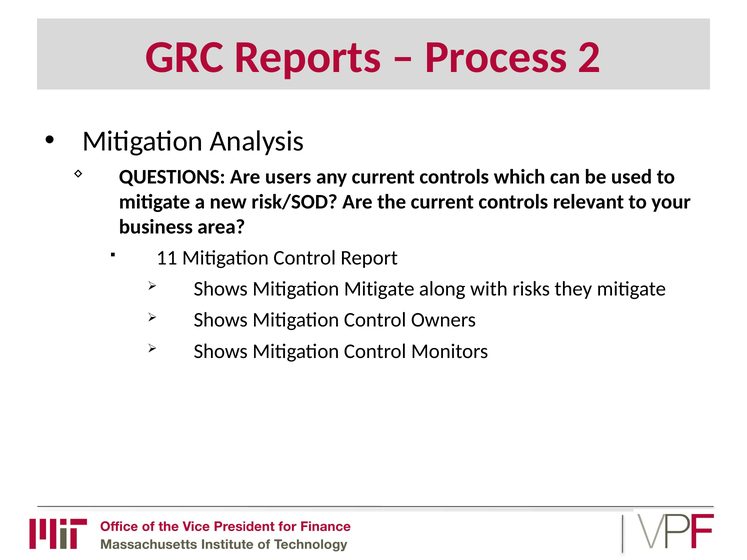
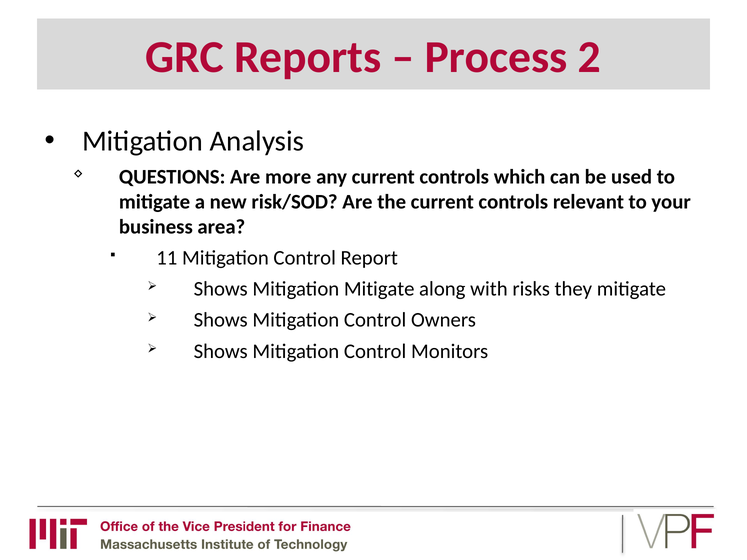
users: users -> more
